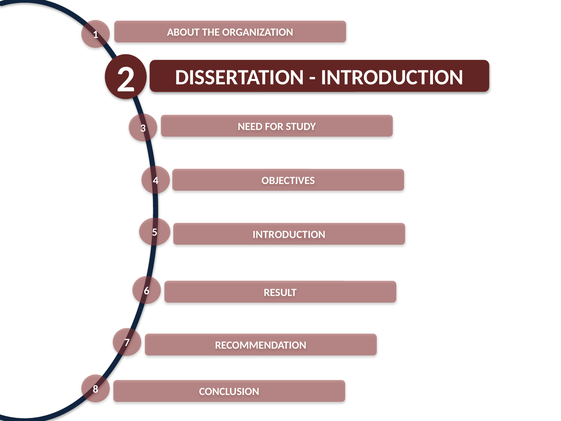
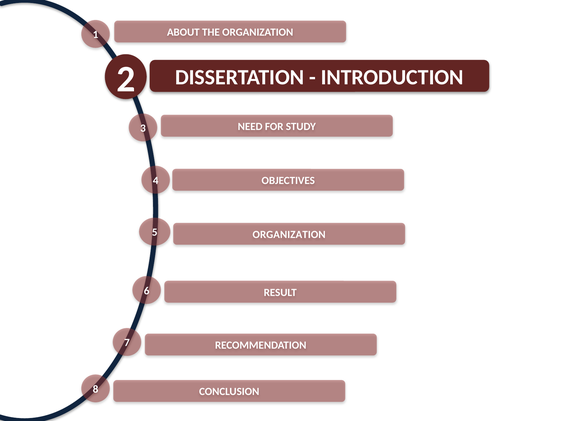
INTRODUCTION at (289, 234): INTRODUCTION -> ORGANIZATION
